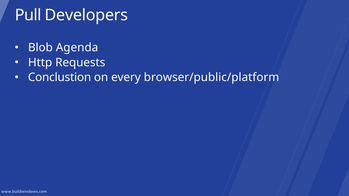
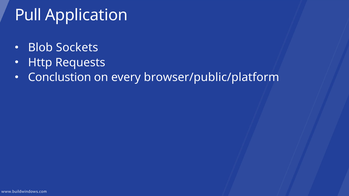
Developers: Developers -> Application
Agenda: Agenda -> Sockets
